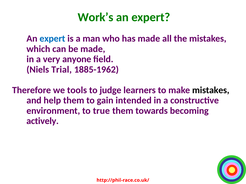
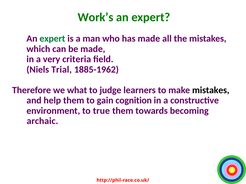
expert at (52, 39) colour: blue -> green
anyone: anyone -> criteria
tools: tools -> what
intended: intended -> cognition
actively: actively -> archaic
